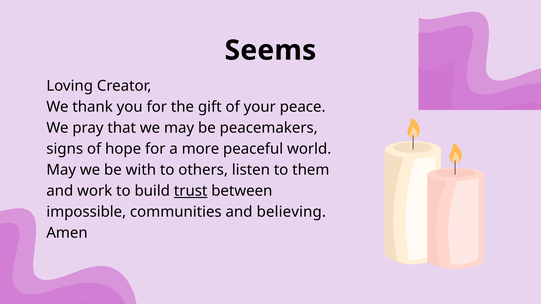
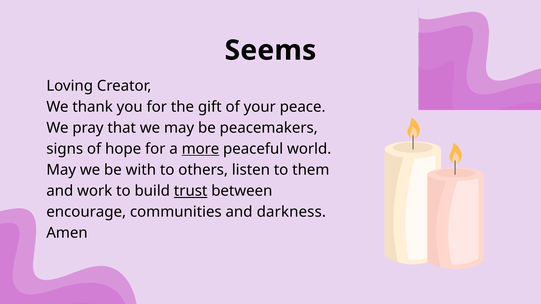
more underline: none -> present
impossible: impossible -> encourage
believing: believing -> darkness
